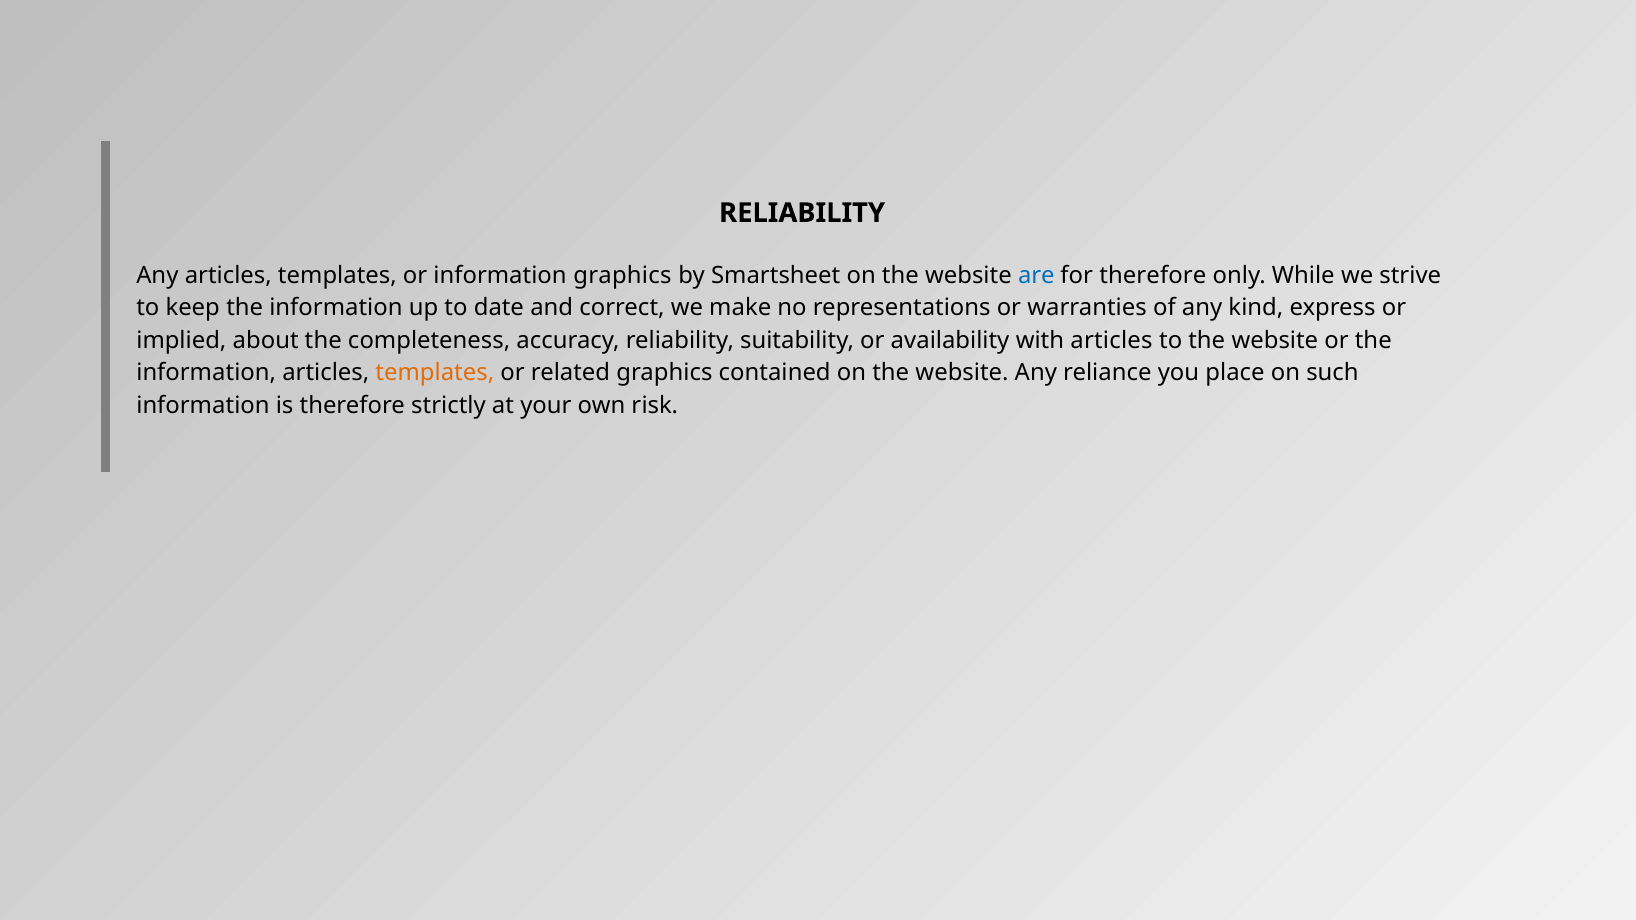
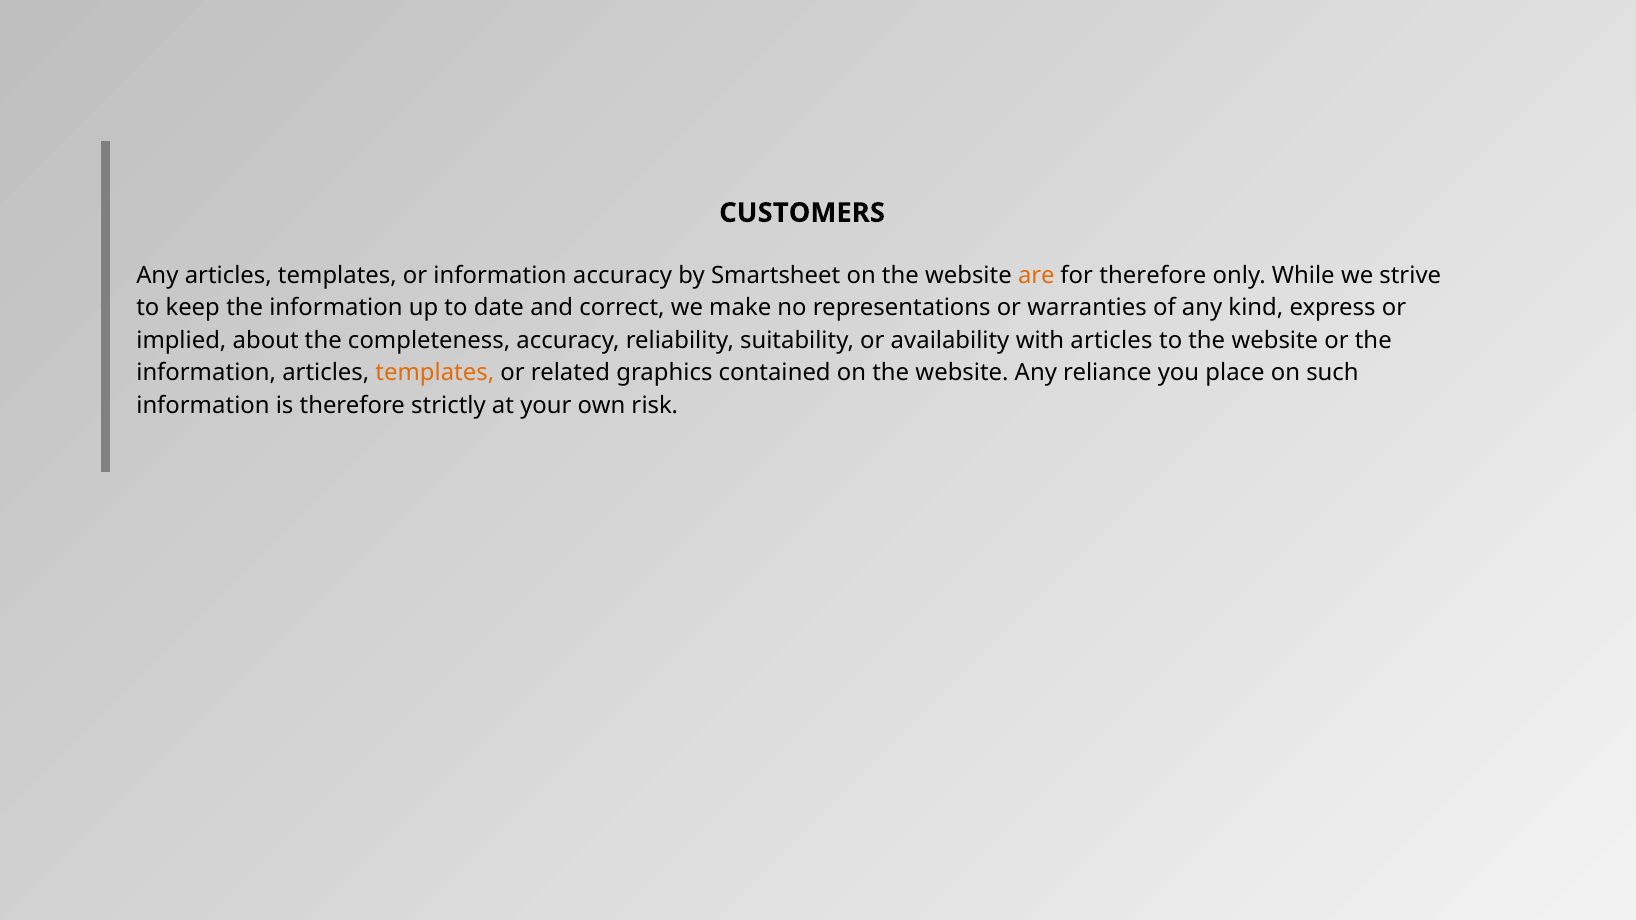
RELIABILITY at (802, 213): RELIABILITY -> CUSTOMERS
information graphics: graphics -> accuracy
are colour: blue -> orange
